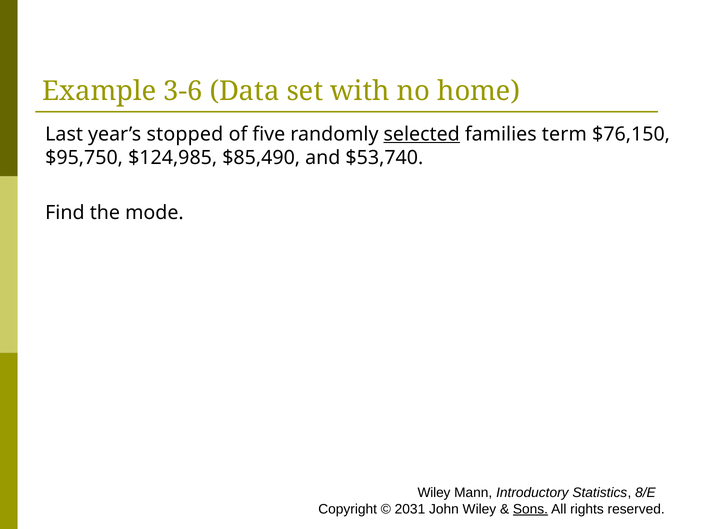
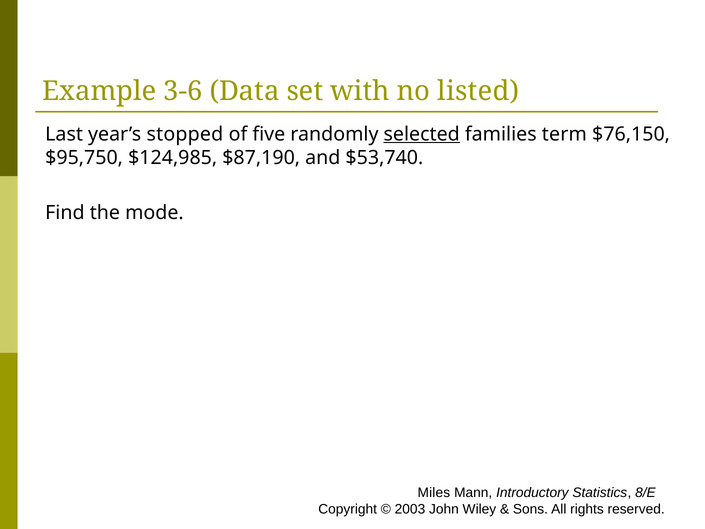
home: home -> listed
$85,490: $85,490 -> $87,190
Wiley at (434, 493): Wiley -> Miles
2031: 2031 -> 2003
Sons underline: present -> none
